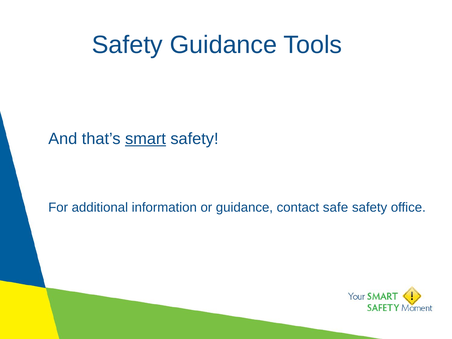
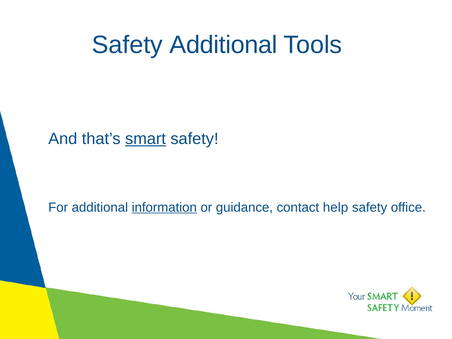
Safety Guidance: Guidance -> Additional
information underline: none -> present
safe: safe -> help
